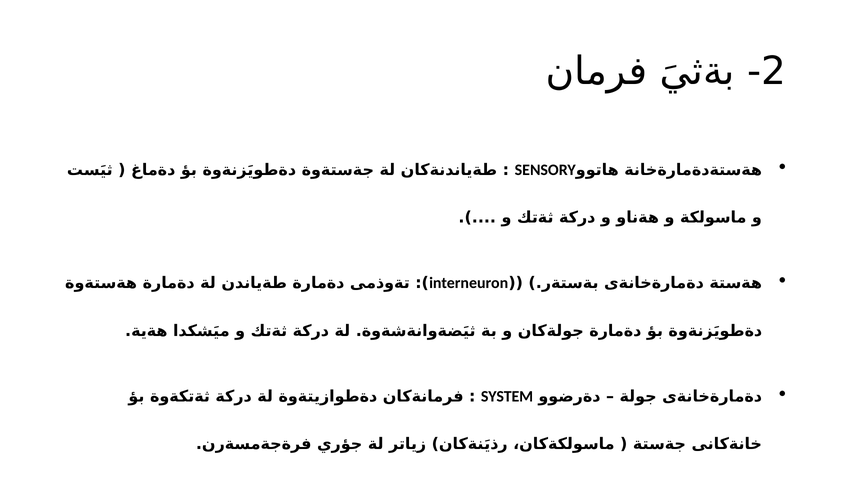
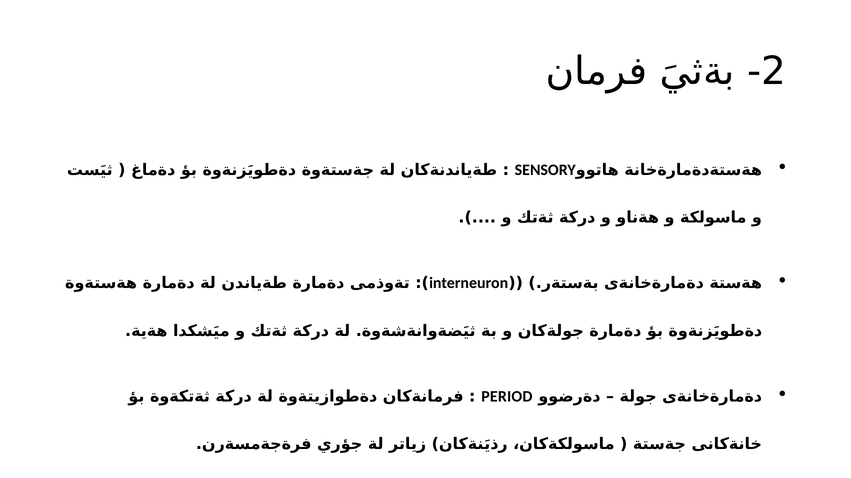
SYSTEM: SYSTEM -> PERIOD
